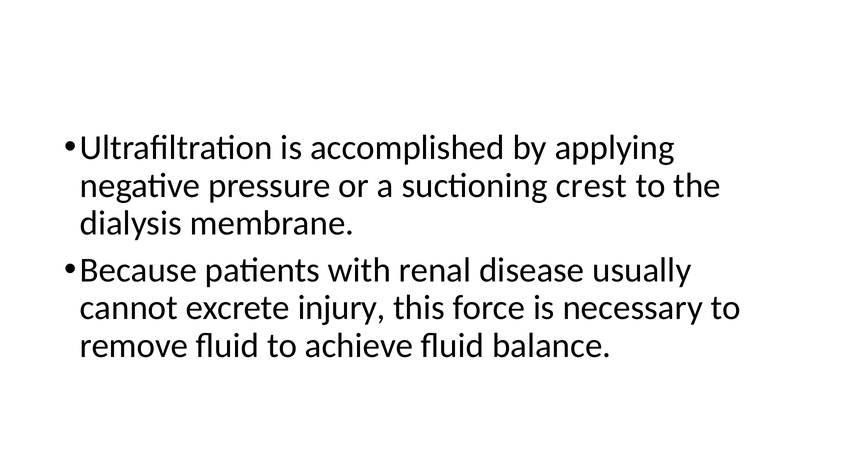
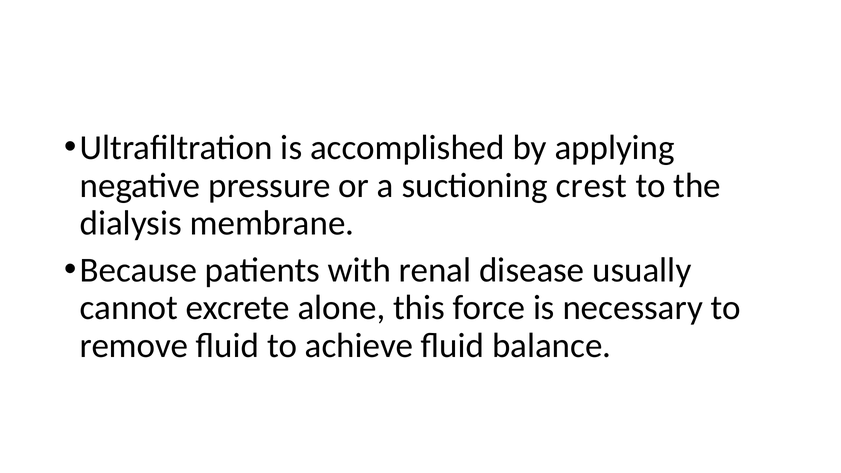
injury: injury -> alone
